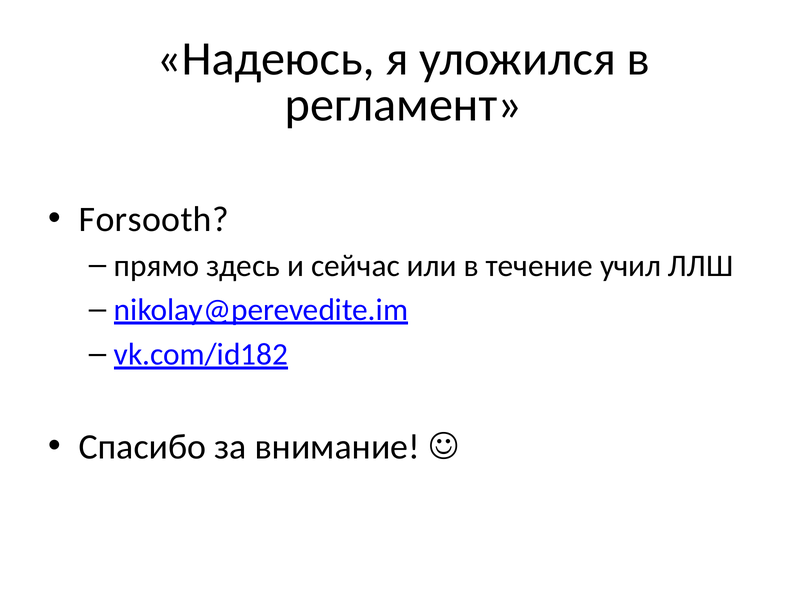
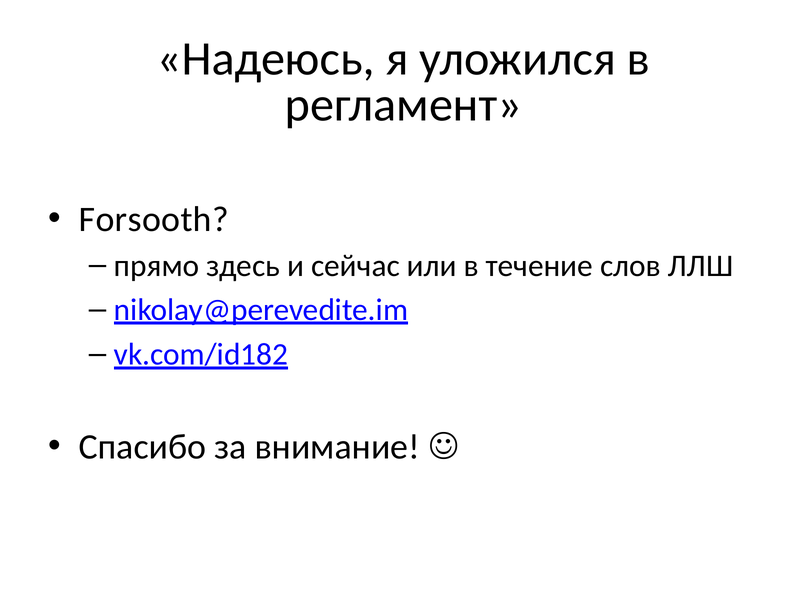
учил: учил -> слов
